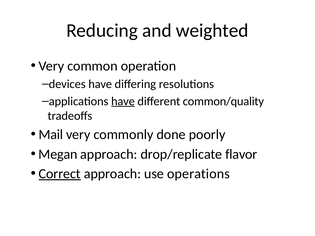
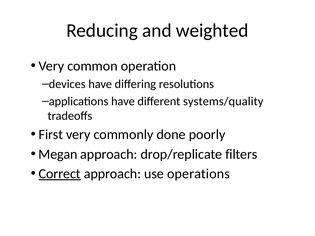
have at (123, 101) underline: present -> none
common/quality: common/quality -> systems/quality
Mail: Mail -> First
flavor: flavor -> filters
